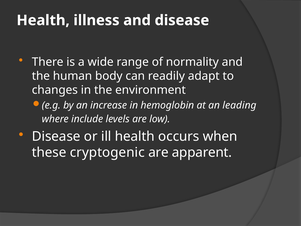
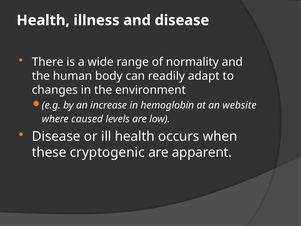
leading: leading -> website
include: include -> caused
